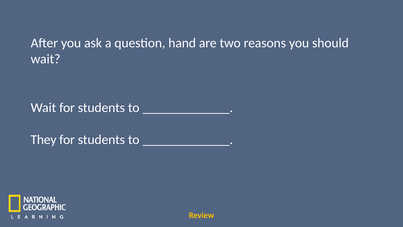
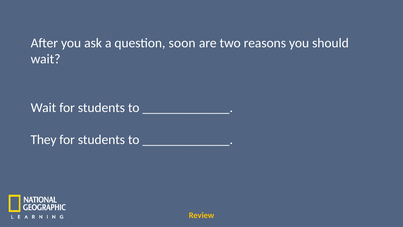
hand: hand -> soon
